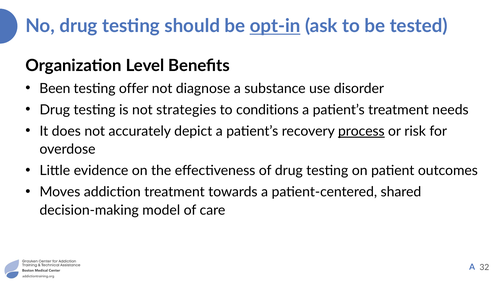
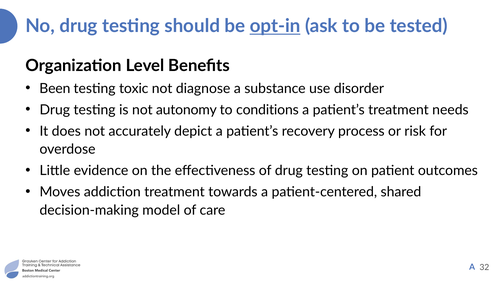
offer: offer -> toxic
strategies: strategies -> autonomy
process underline: present -> none
